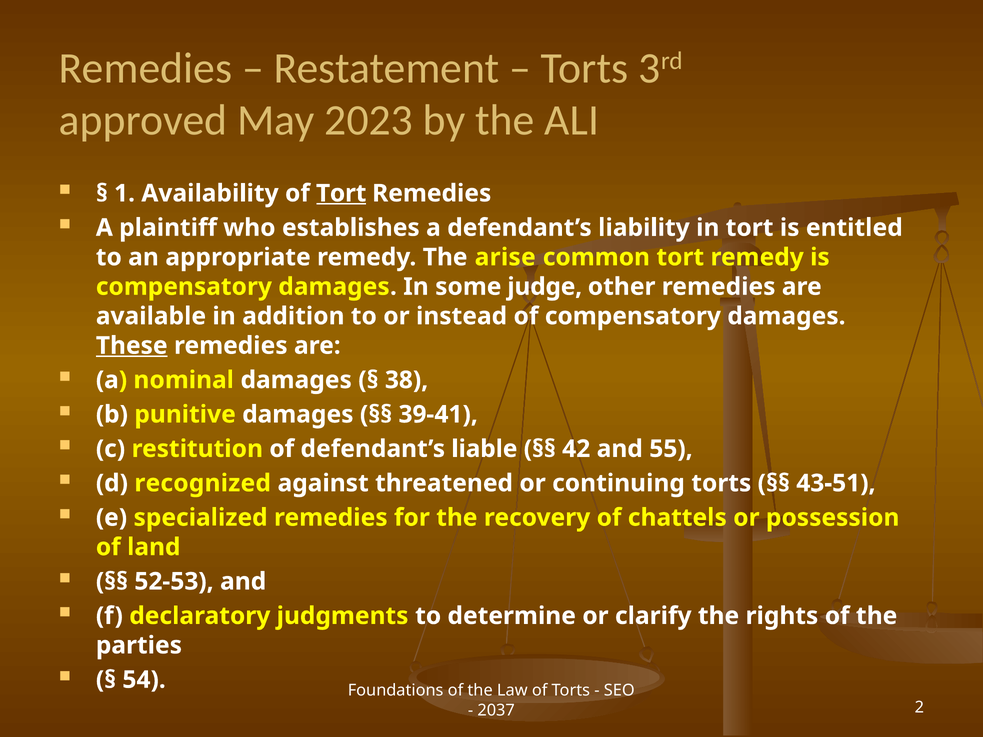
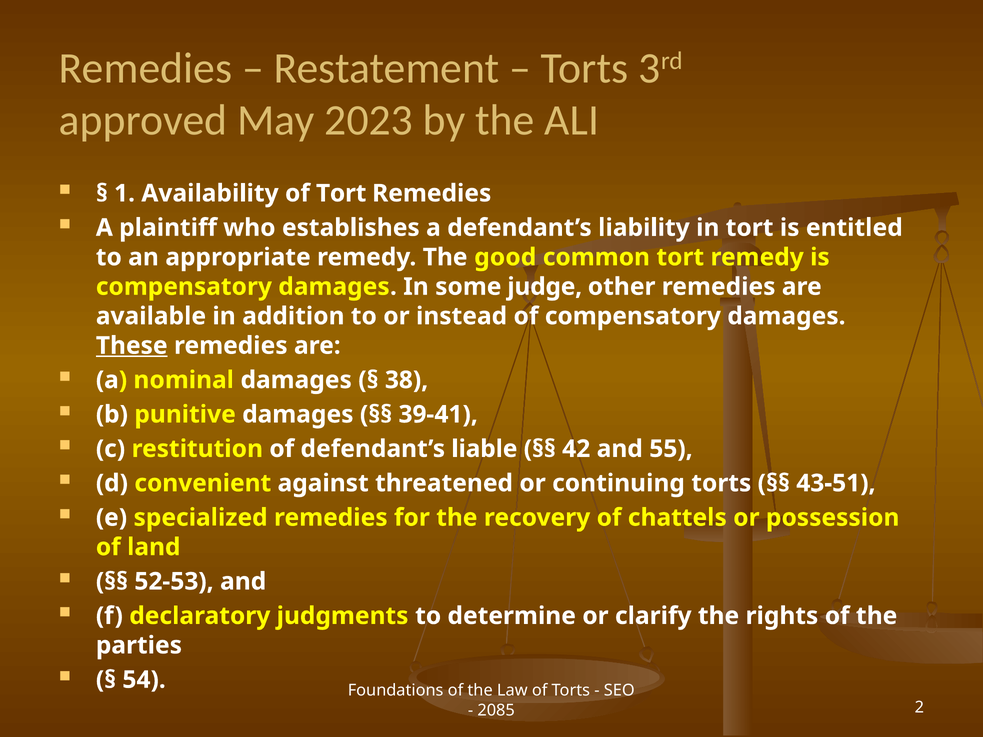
Tort at (341, 193) underline: present -> none
arise: arise -> good
recognized: recognized -> convenient
2037: 2037 -> 2085
